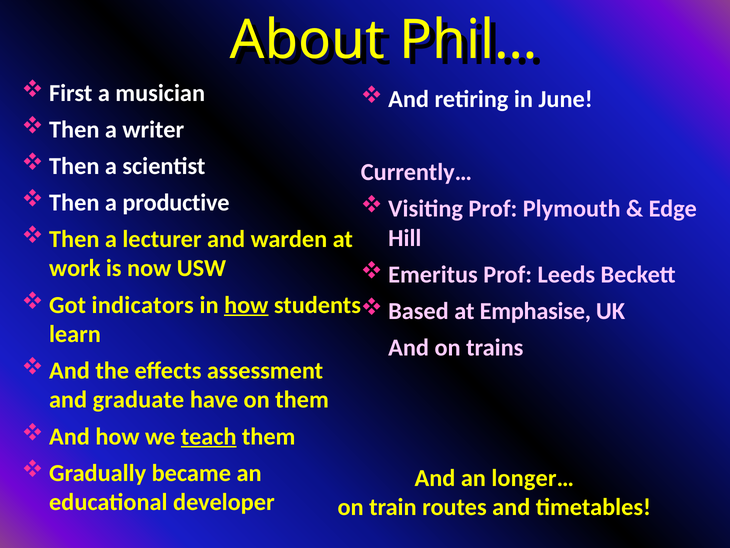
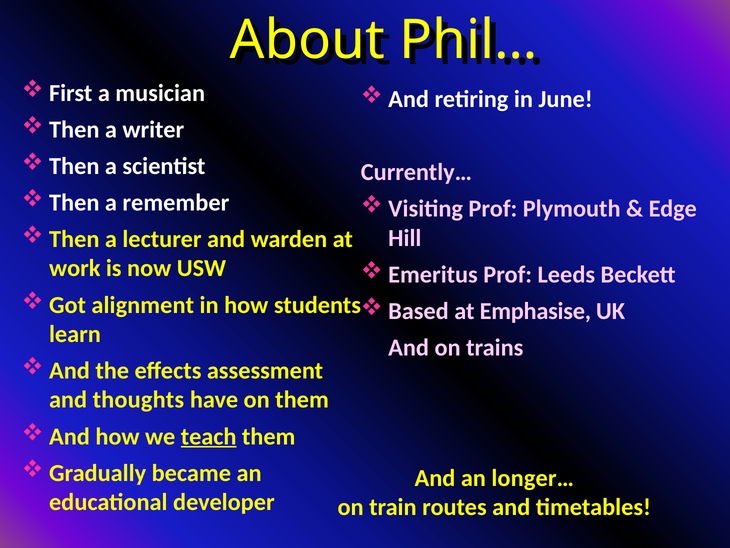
productive: productive -> remember
indicators: indicators -> alignment
how at (246, 305) underline: present -> none
graduate: graduate -> thoughts
